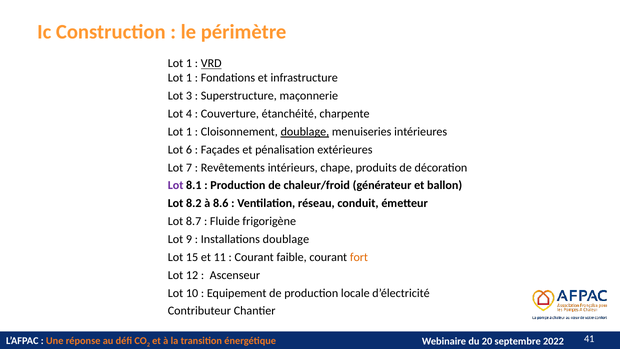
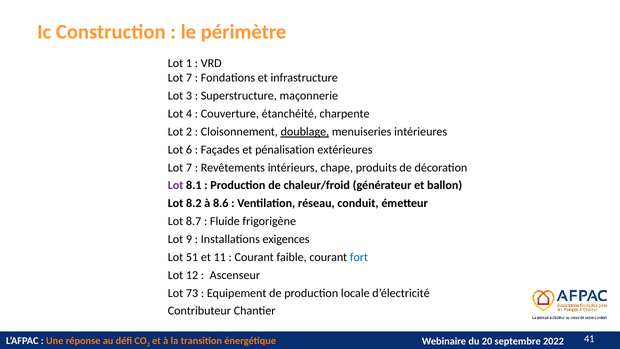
VRD underline: present -> none
1 at (189, 78): 1 -> 7
1 at (189, 132): 1 -> 2
Installations doublage: doublage -> exigences
15: 15 -> 51
fort colour: orange -> blue
10: 10 -> 73
